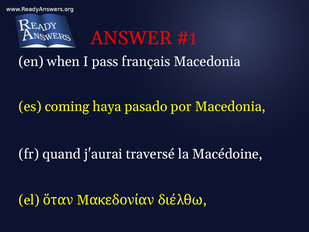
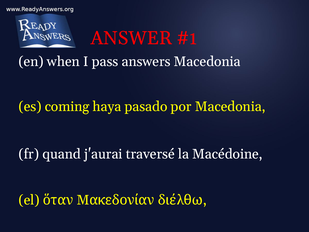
français: français -> answers
